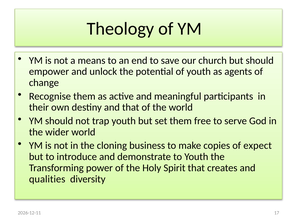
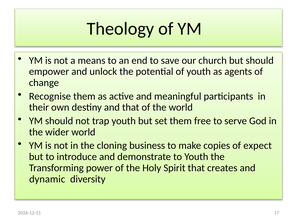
qualities: qualities -> dynamic
